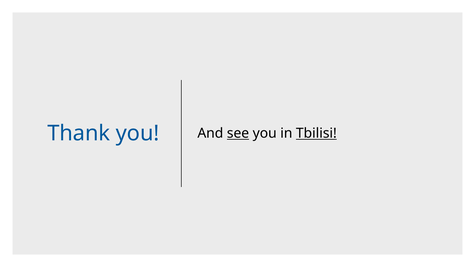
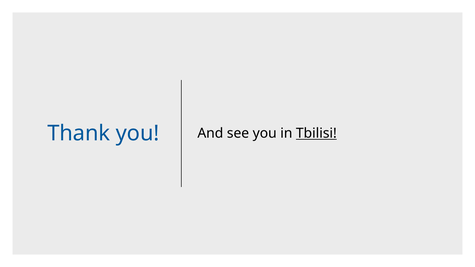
see underline: present -> none
